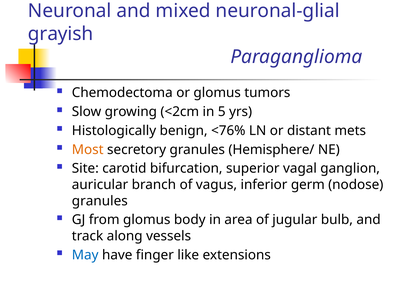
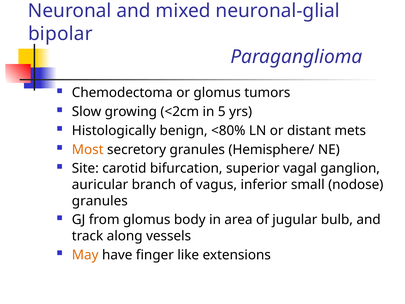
grayish: grayish -> bipolar
<76%: <76% -> <80%
germ: germ -> small
May colour: blue -> orange
